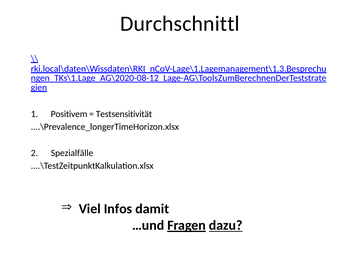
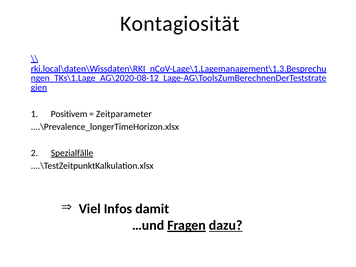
Durchschnittl: Durchschnittl -> Kontagiosität
Testsensitivität: Testsensitivität -> Zeitparameter
Spezialfälle underline: none -> present
